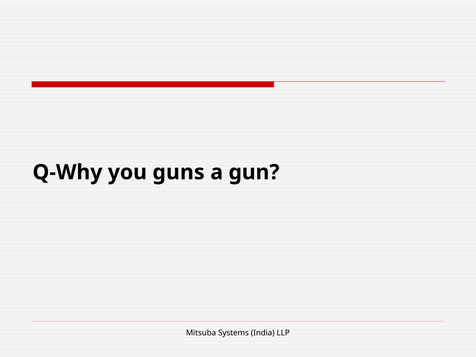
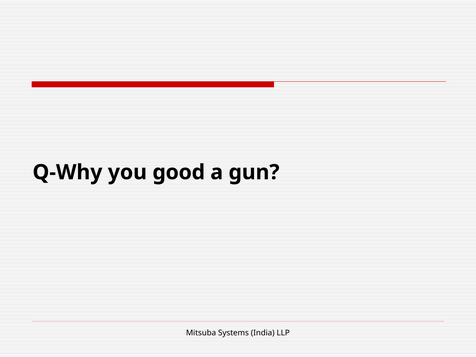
guns: guns -> good
